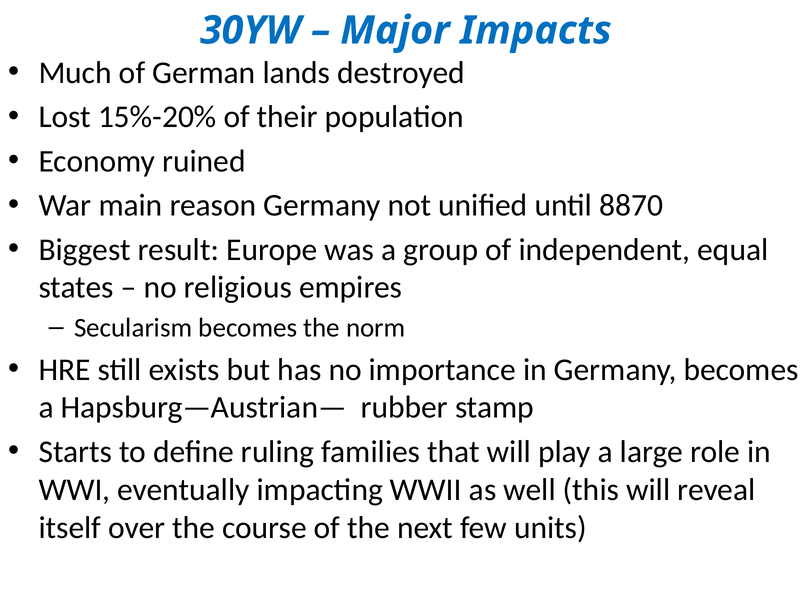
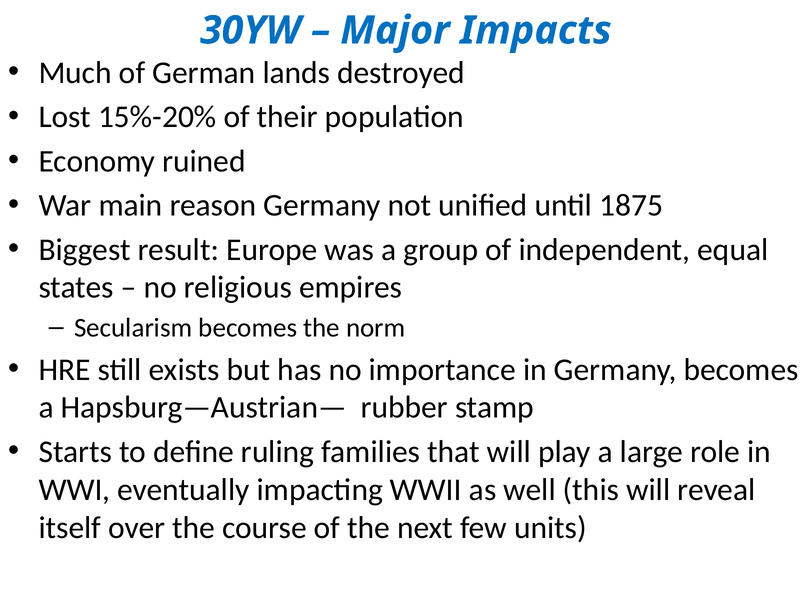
8870: 8870 -> 1875
